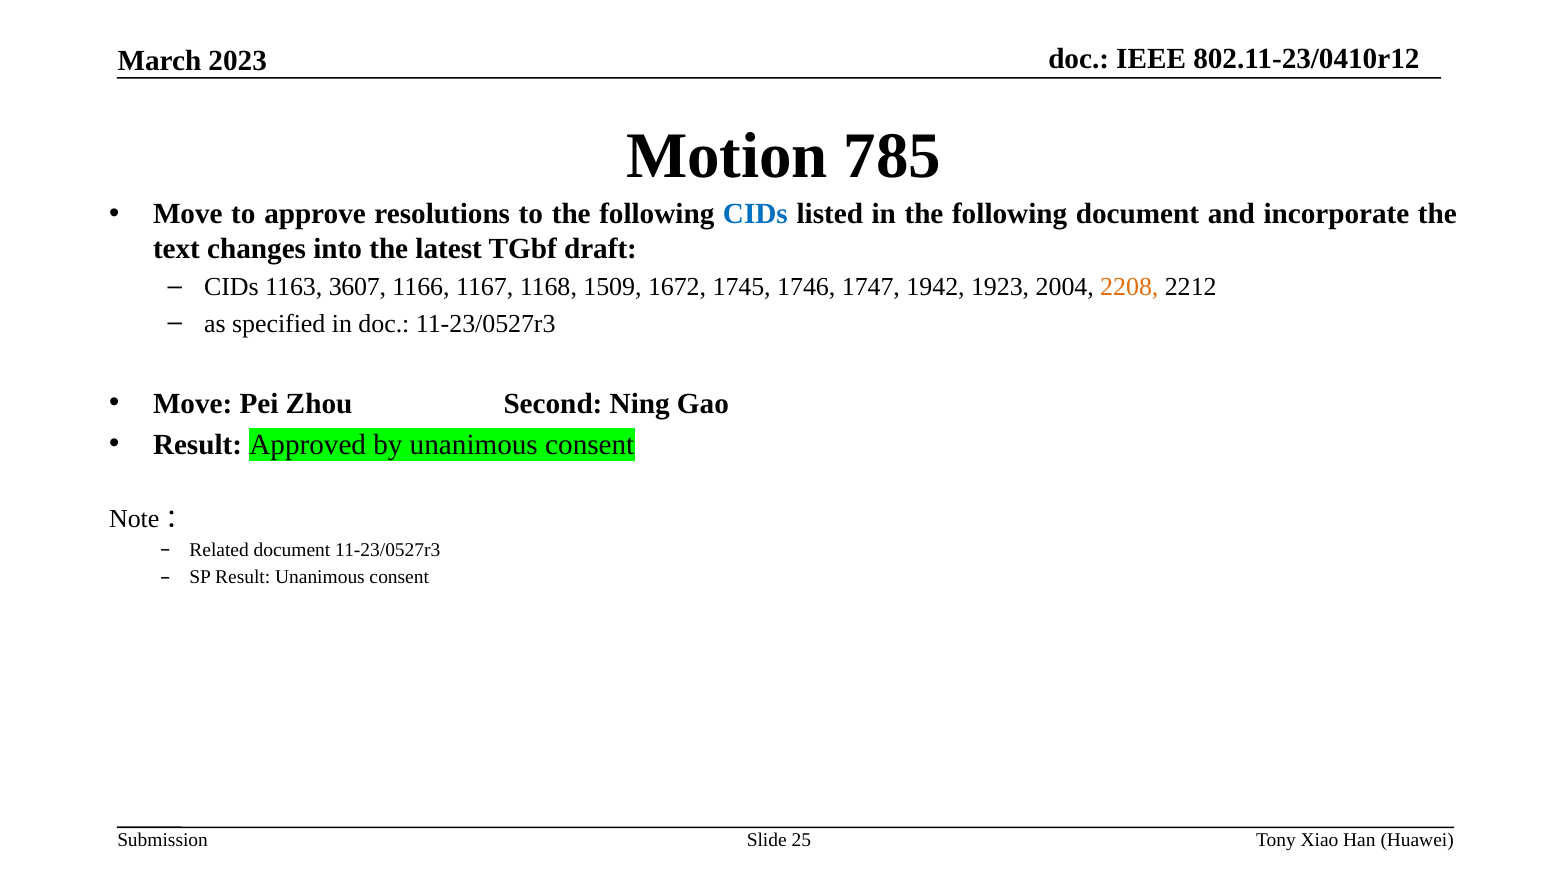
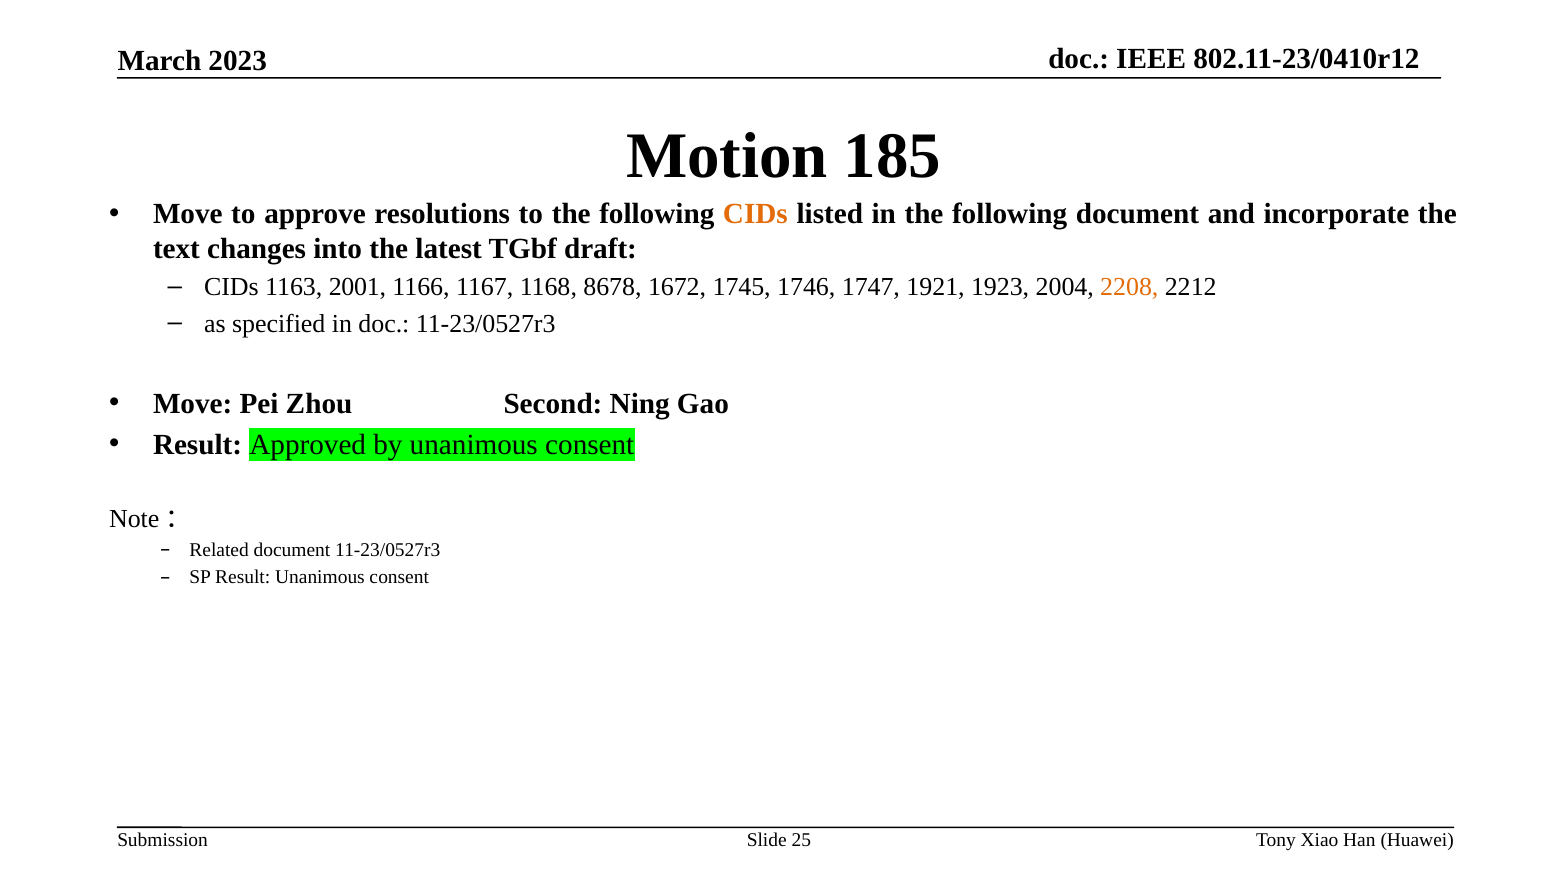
785: 785 -> 185
CIDs at (755, 214) colour: blue -> orange
3607: 3607 -> 2001
1509: 1509 -> 8678
1942: 1942 -> 1921
